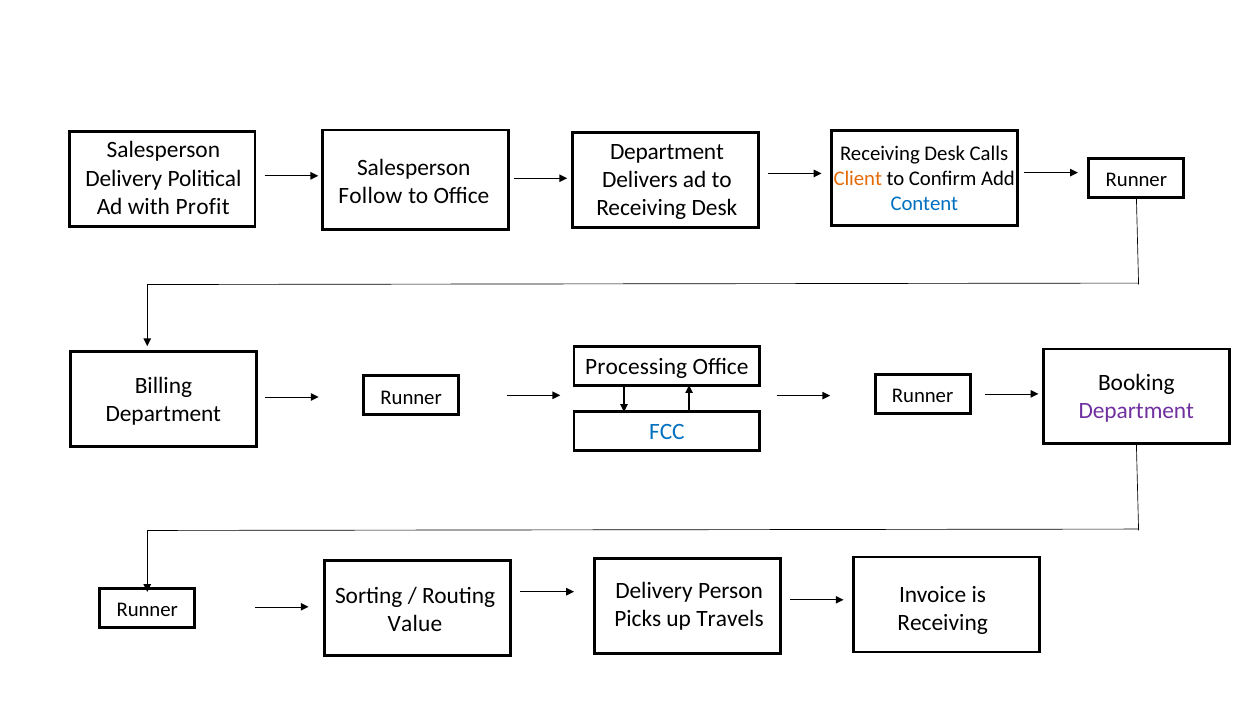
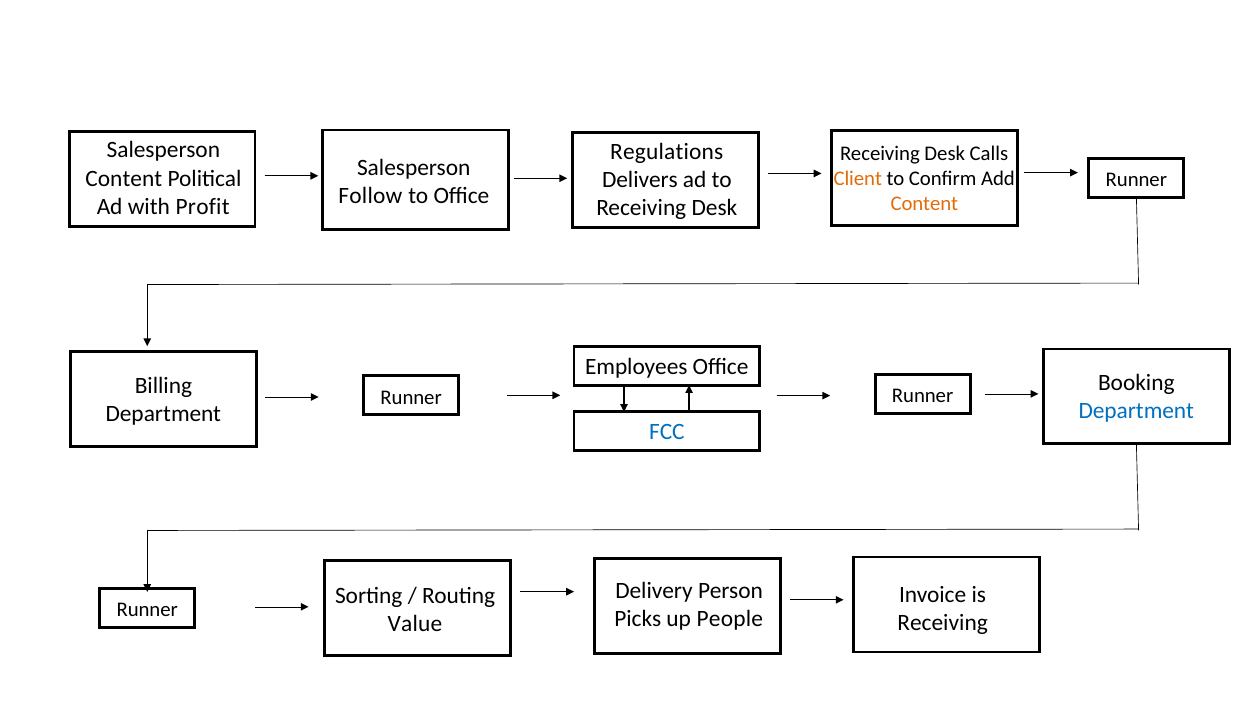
Department at (667, 151): Department -> Regulations
Delivery at (124, 178): Delivery -> Content
Content at (924, 203) colour: blue -> orange
Processing: Processing -> Employees
Department at (1136, 411) colour: purple -> blue
Travels: Travels -> People
